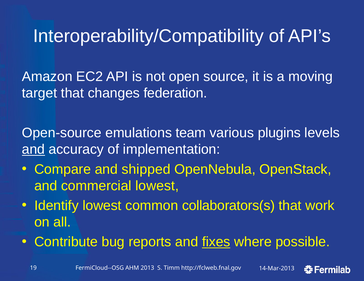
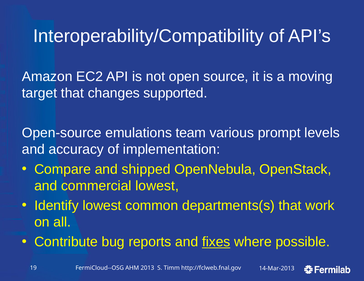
federation: federation -> supported
plugins: plugins -> prompt
and at (33, 150) underline: present -> none
collaborators(s: collaborators(s -> departments(s
